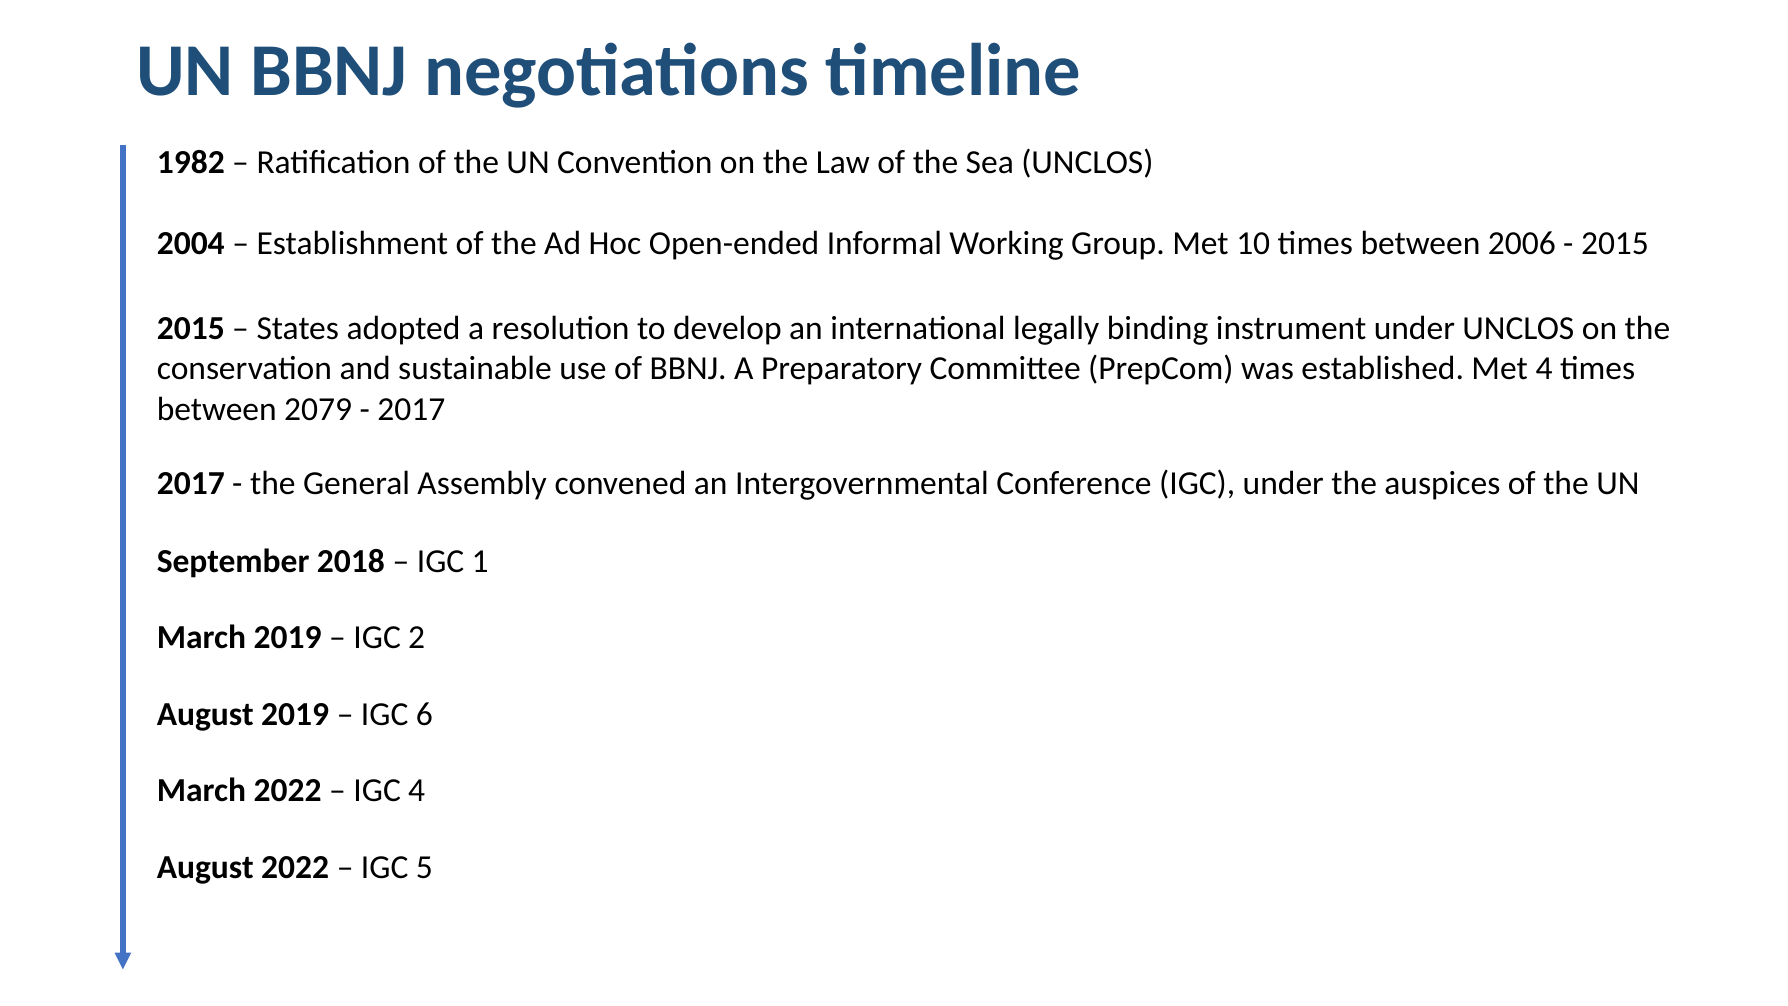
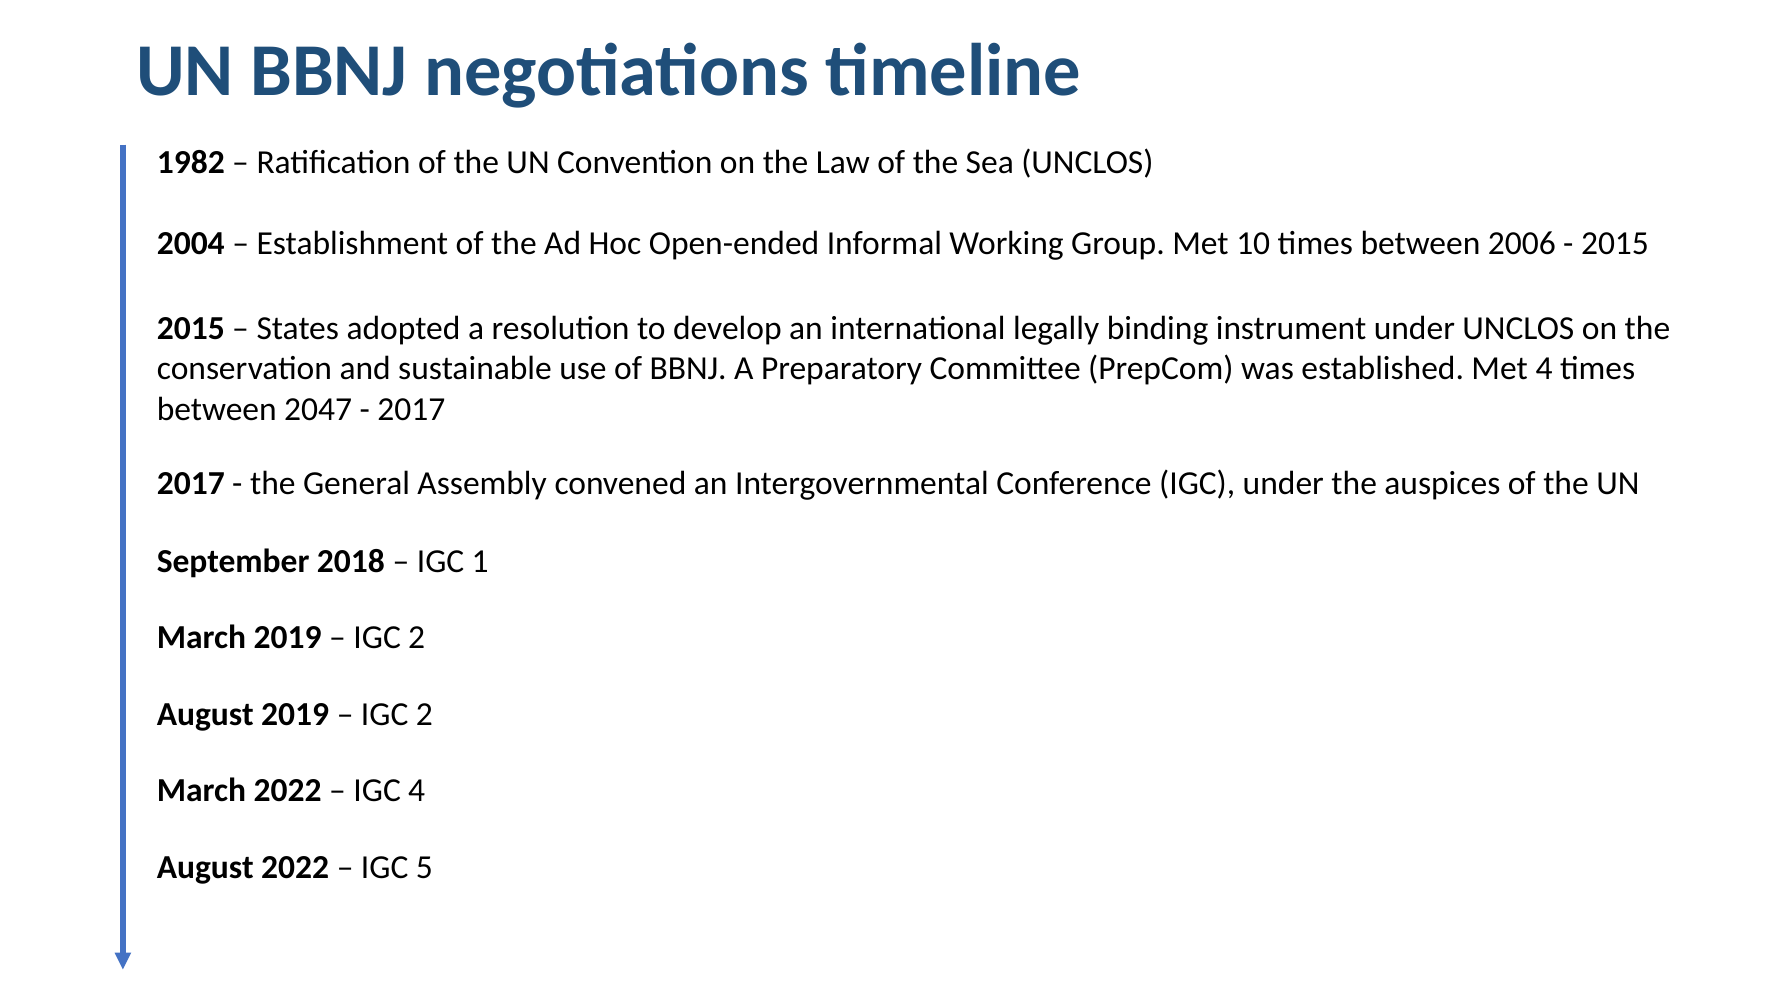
2079: 2079 -> 2047
6 at (424, 714): 6 -> 2
